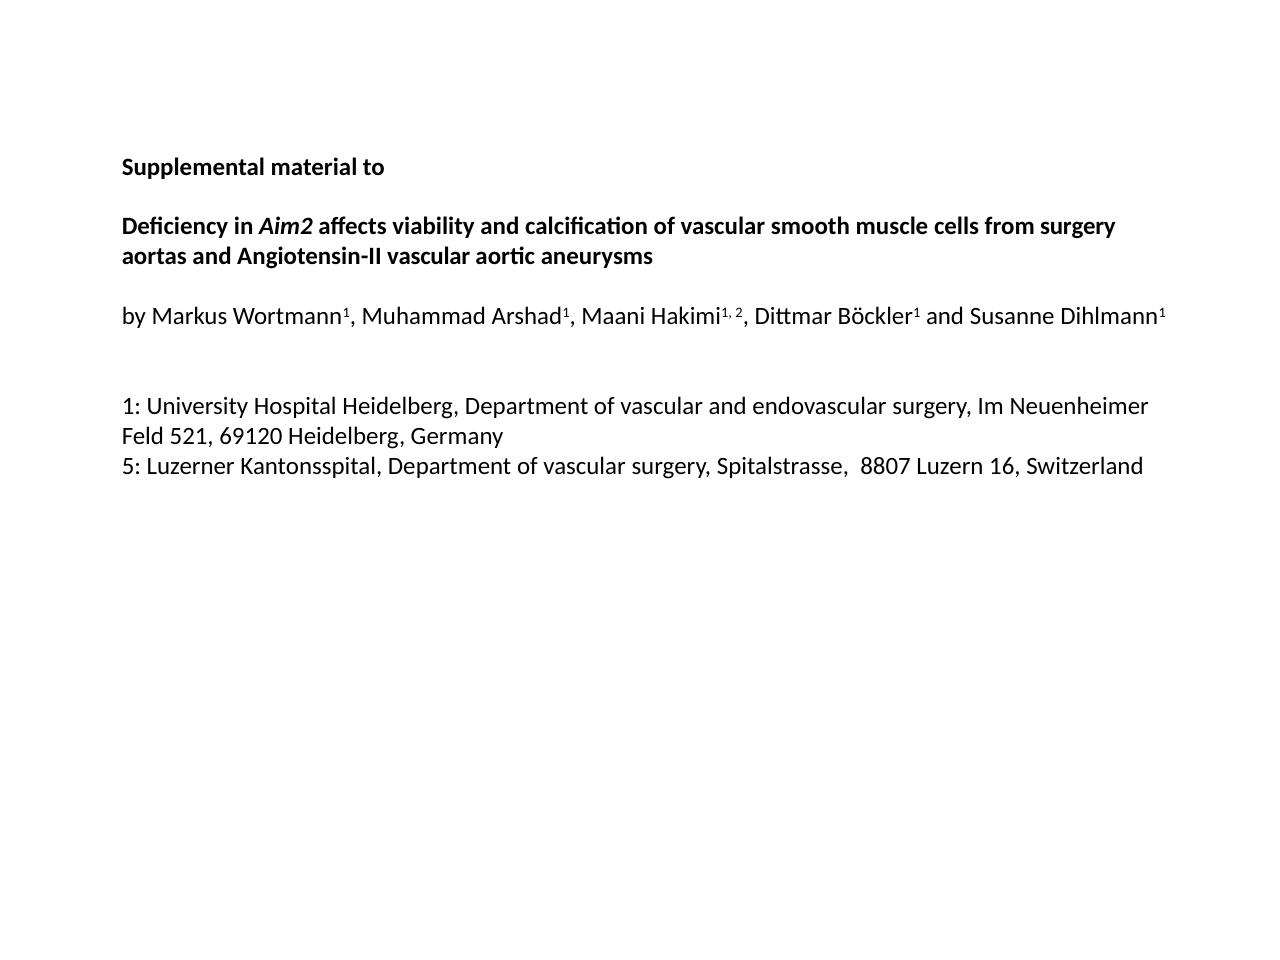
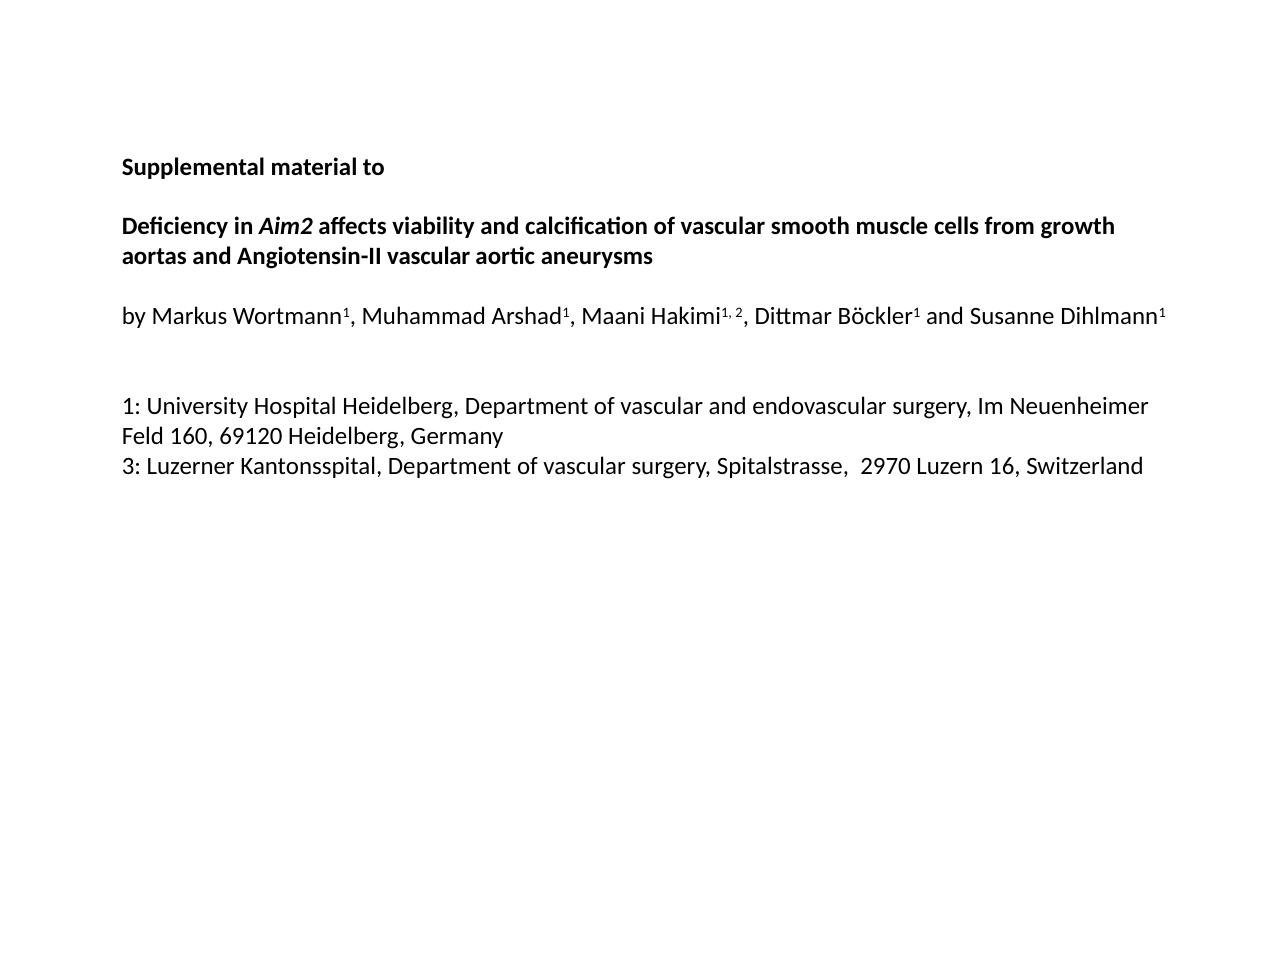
from surgery: surgery -> growth
521: 521 -> 160
5: 5 -> 3
8807: 8807 -> 2970
